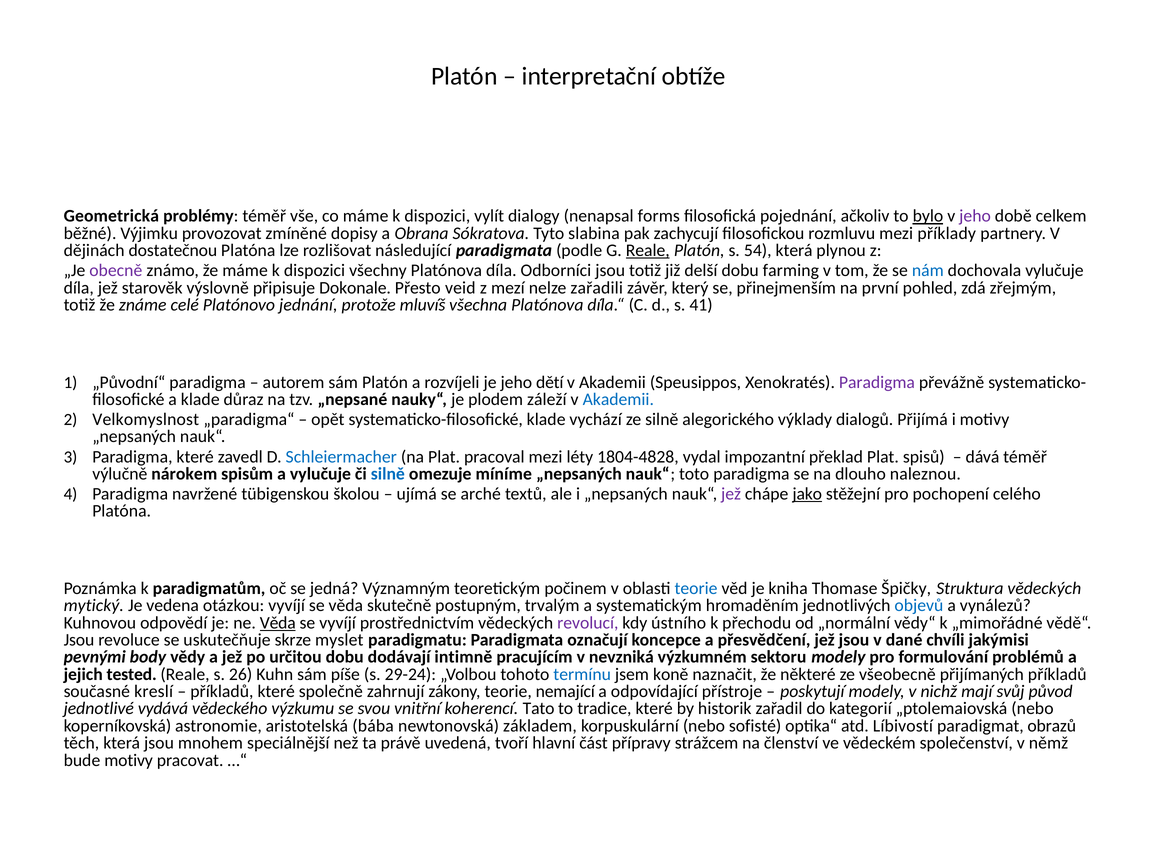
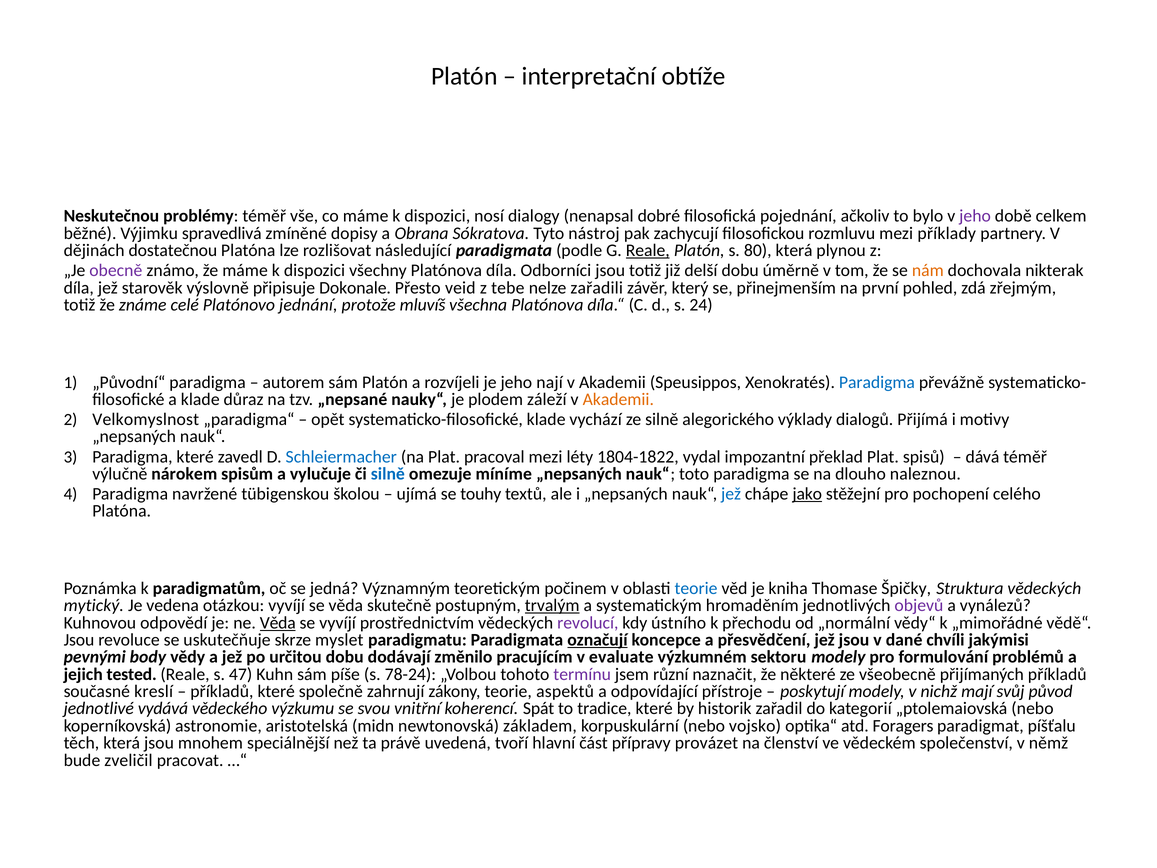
Geometrická: Geometrická -> Neskutečnou
vylít: vylít -> nosí
forms: forms -> dobré
bylo underline: present -> none
provozovat: provozovat -> spravedlivá
slabina: slabina -> nástroj
54: 54 -> 80
farming: farming -> úměrně
nám colour: blue -> orange
dochovala vylučuje: vylučuje -> nikterak
mezí: mezí -> tebe
41: 41 -> 24
dětí: dětí -> nají
Paradigma at (877, 382) colour: purple -> blue
Akademii at (618, 399) colour: blue -> orange
1804-4828: 1804-4828 -> 1804-1822
arché: arché -> touhy
jež at (731, 494) colour: purple -> blue
trvalým underline: none -> present
objevů colour: blue -> purple
označují underline: none -> present
intimně: intimně -> změnilo
nevzniká: nevzniká -> evaluate
26: 26 -> 47
29-24: 29-24 -> 78-24
termínu colour: blue -> purple
koně: koně -> různí
nemající: nemající -> aspektů
Tato: Tato -> Spát
bába: bába -> midn
sofisté: sofisté -> vojsko
Líbivostí: Líbivostí -> Foragers
obrazů: obrazů -> píšťalu
strážcem: strážcem -> provázet
bude motivy: motivy -> zveličil
